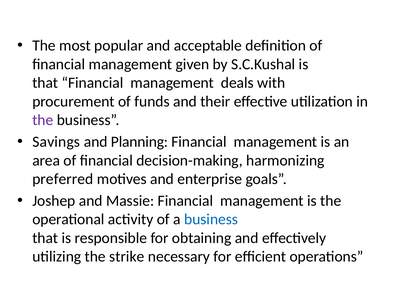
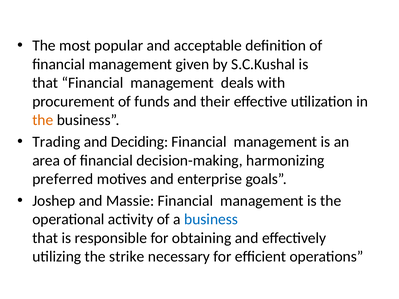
the at (43, 120) colour: purple -> orange
Savings: Savings -> Trading
Planning: Planning -> Deciding
